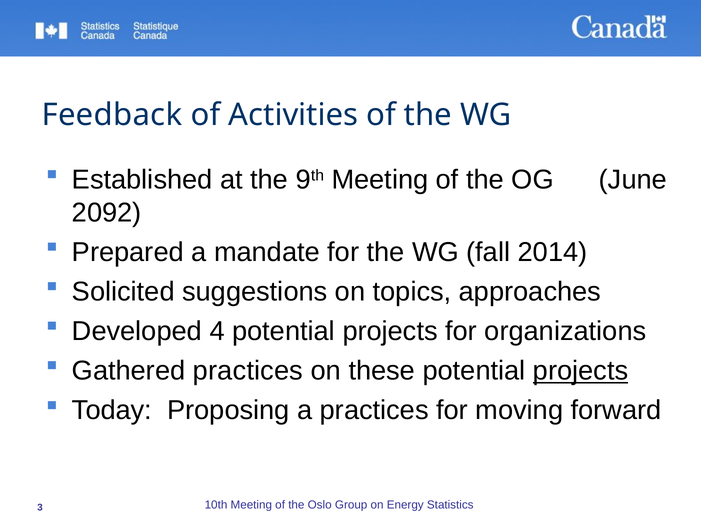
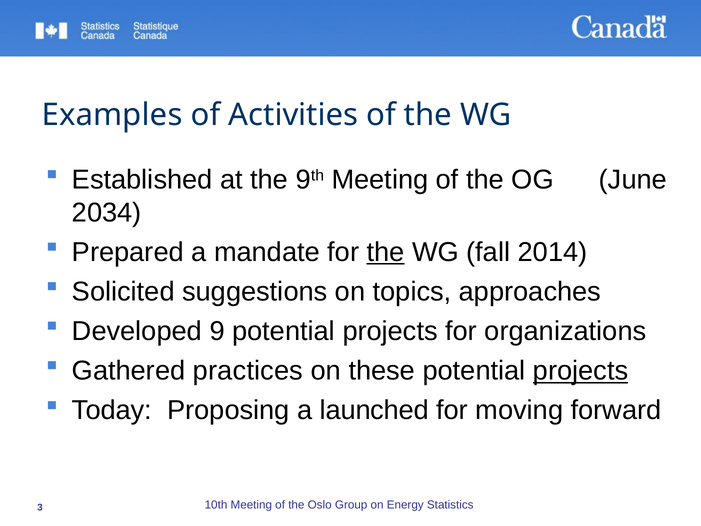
Feedback: Feedback -> Examples
2092: 2092 -> 2034
the at (386, 252) underline: none -> present
4: 4 -> 9
a practices: practices -> launched
